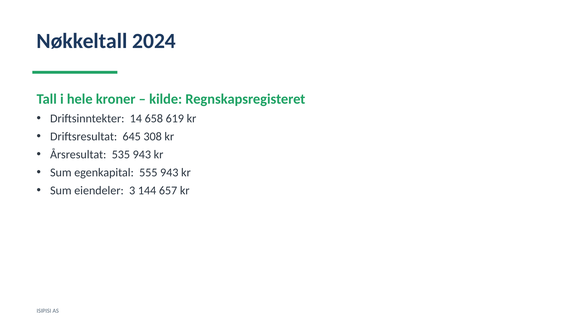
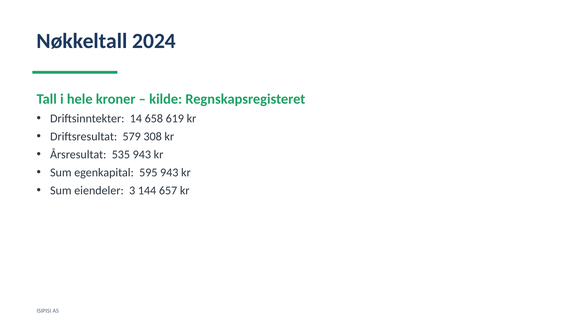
645: 645 -> 579
555: 555 -> 595
